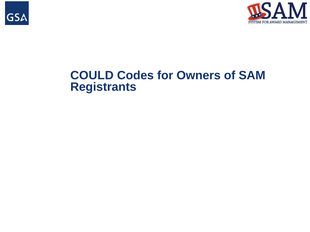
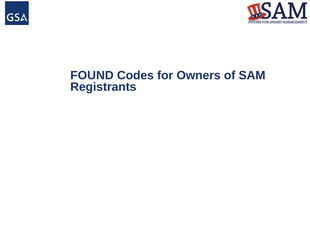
COULD: COULD -> FOUND
